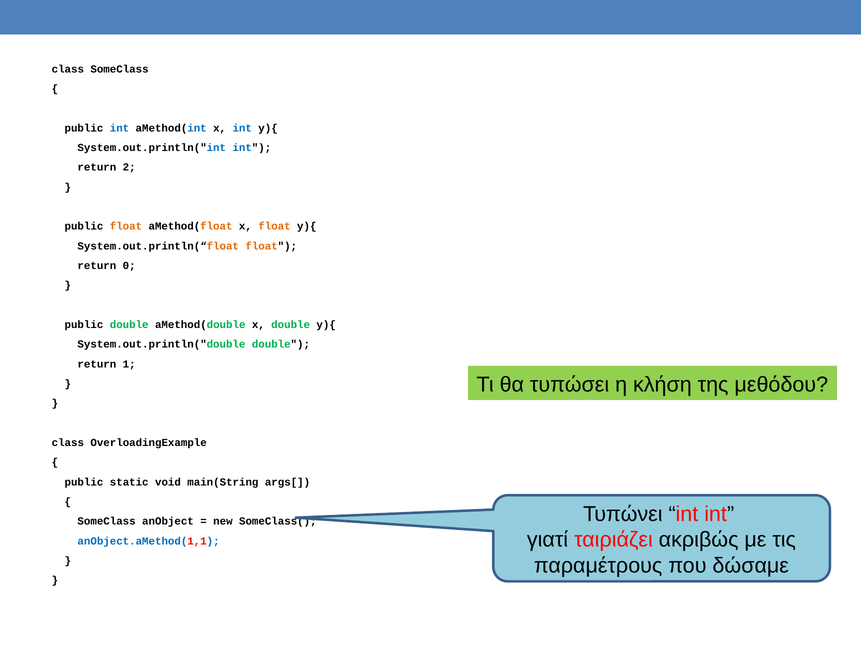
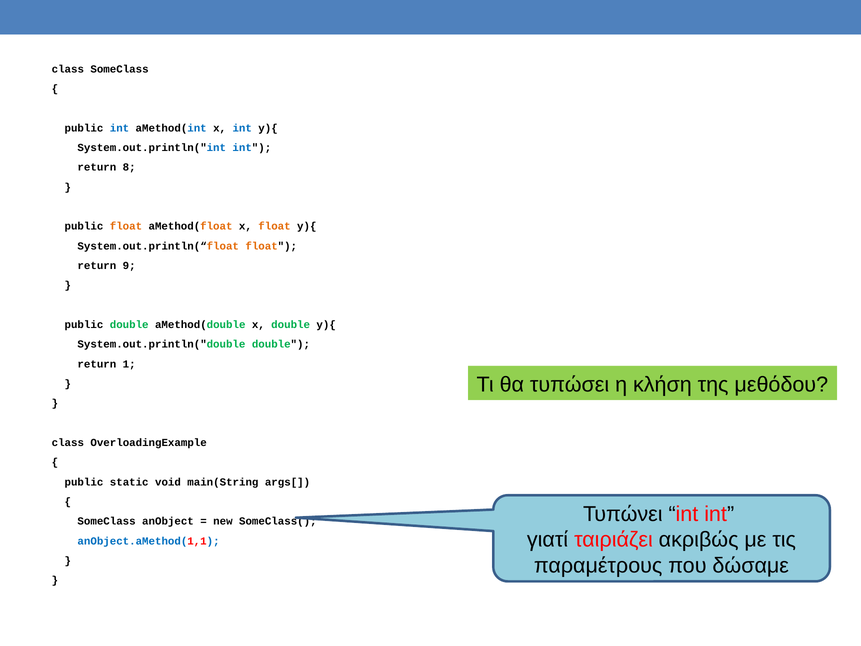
2: 2 -> 8
0: 0 -> 9
